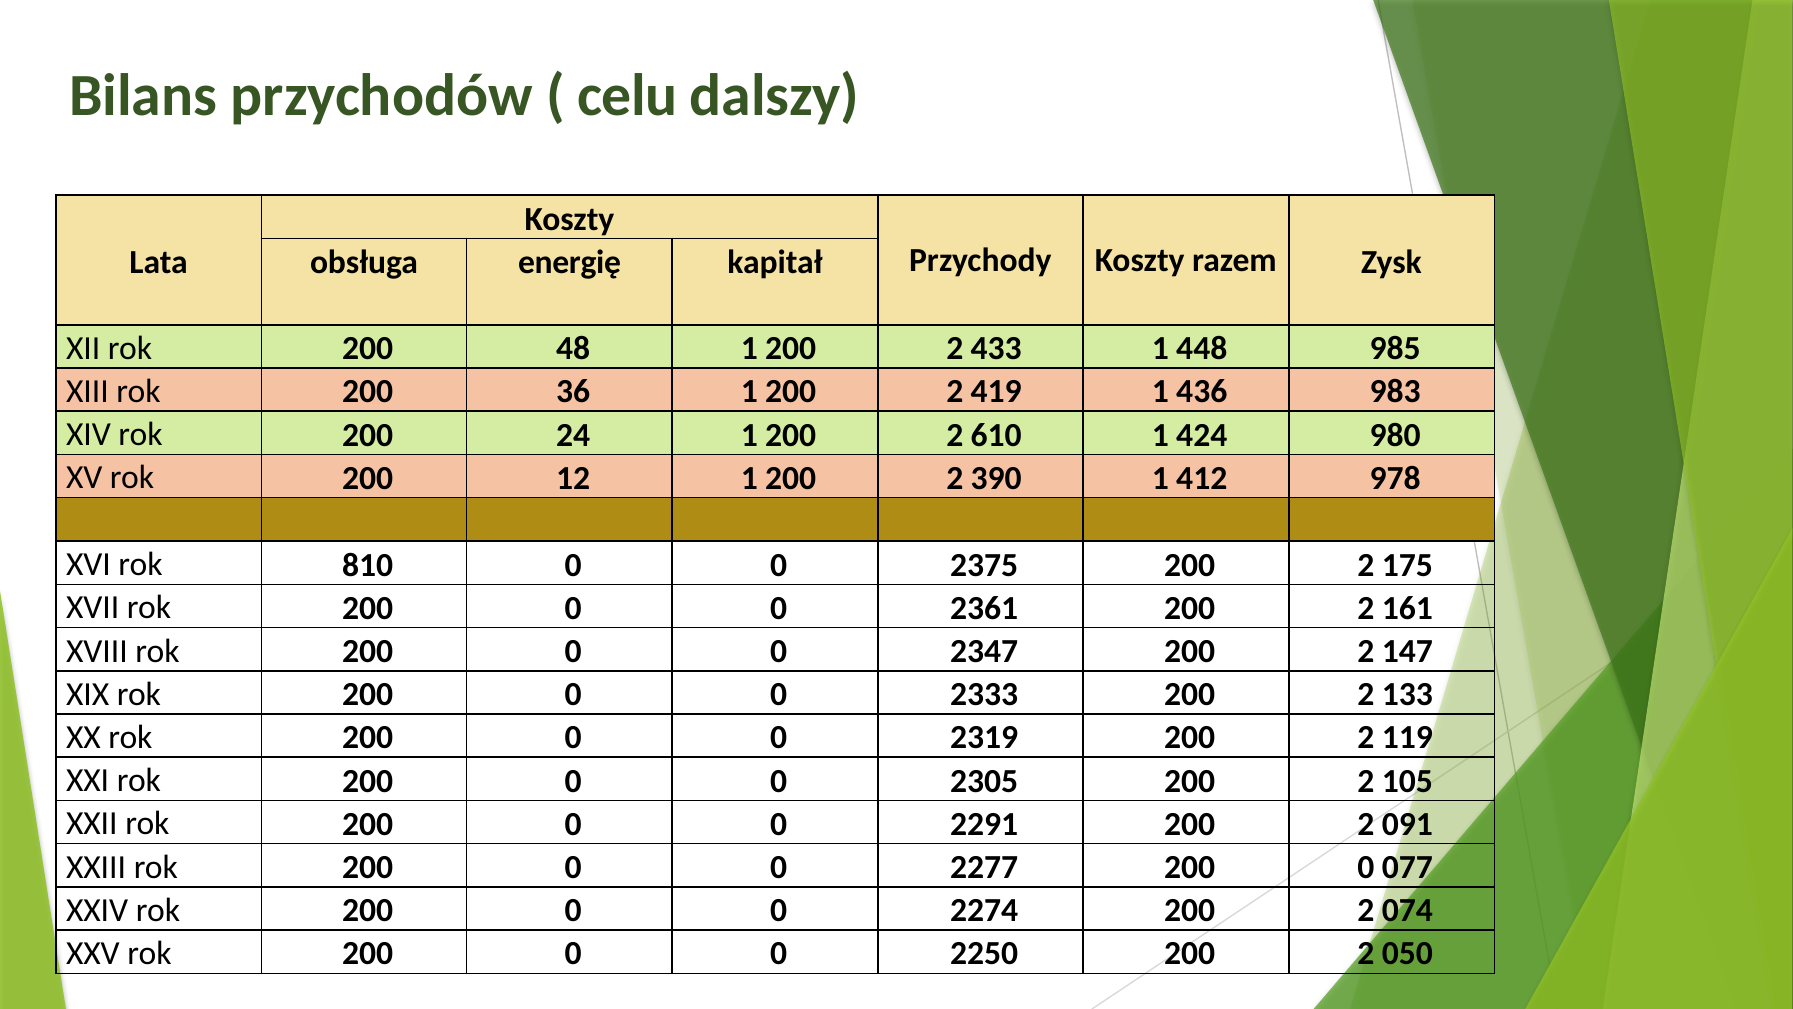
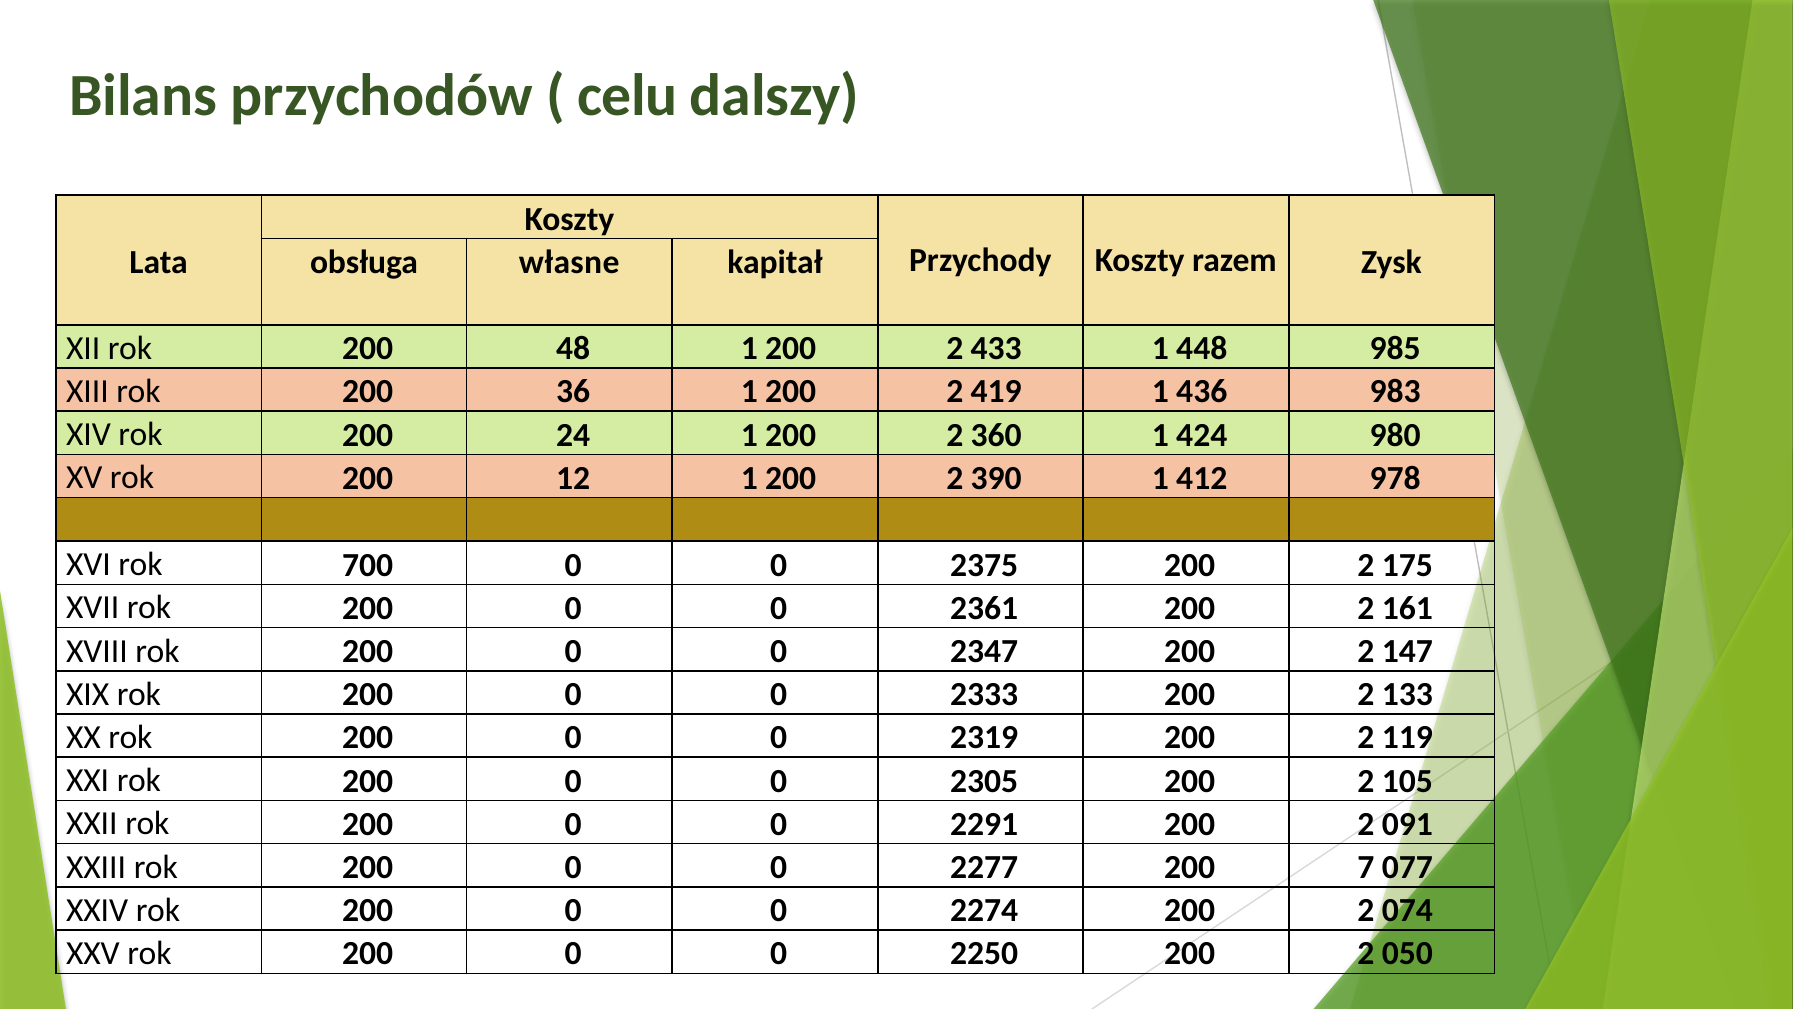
energię: energię -> własne
610: 610 -> 360
810: 810 -> 700
2277 200 0: 0 -> 7
